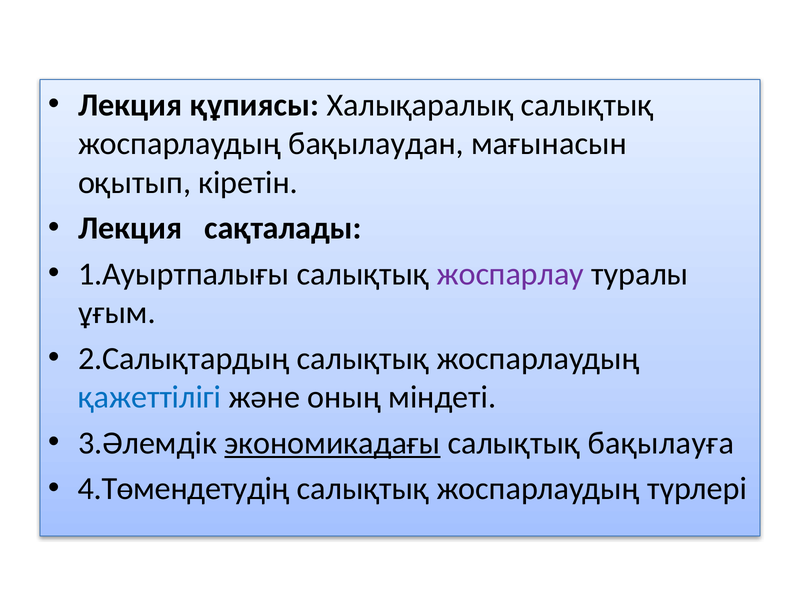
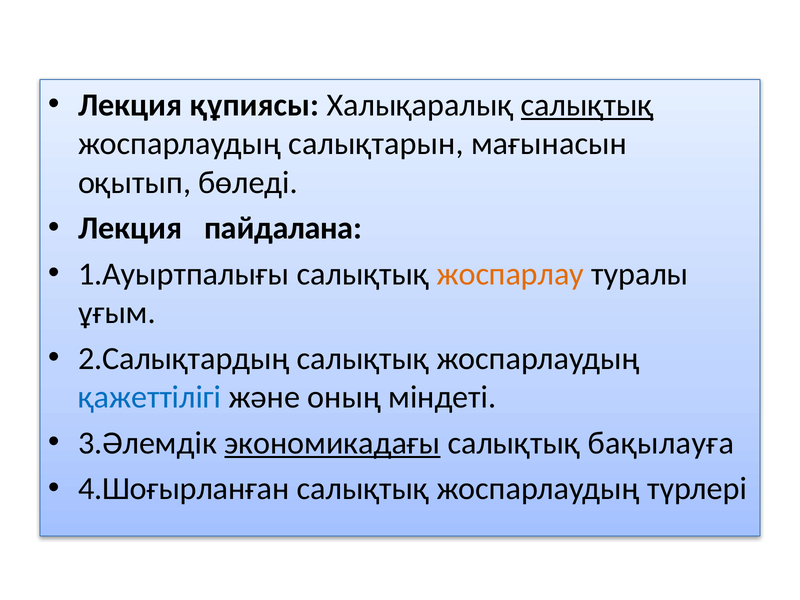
салықтық at (587, 105) underline: none -> present
бақылаудан: бақылаудан -> салықтарын
кіретін: кіретін -> бөледі
сақталады: сақталады -> пайдалана
жоспарлау colour: purple -> orange
4.Төмендетудің: 4.Төмендетудің -> 4.Шоғырланған
